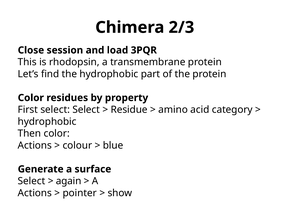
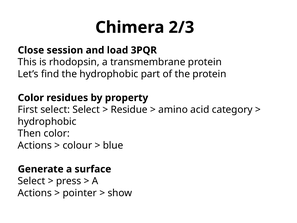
again: again -> press
